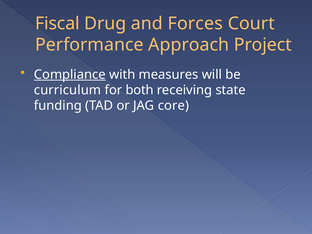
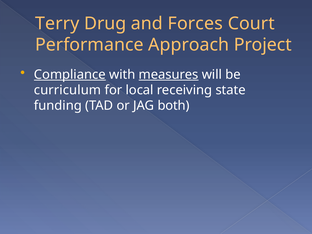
Fiscal: Fiscal -> Terry
measures underline: none -> present
both: both -> local
core: core -> both
